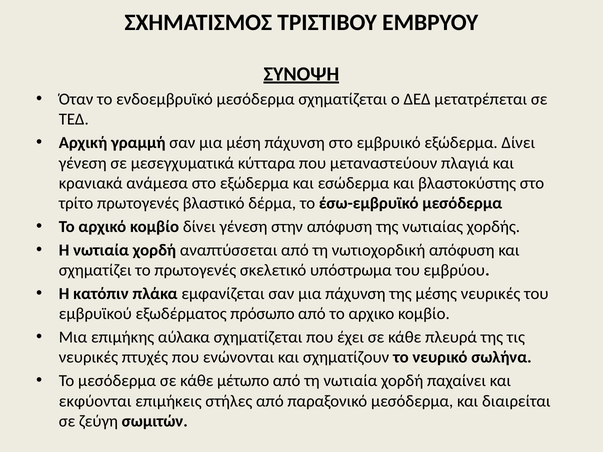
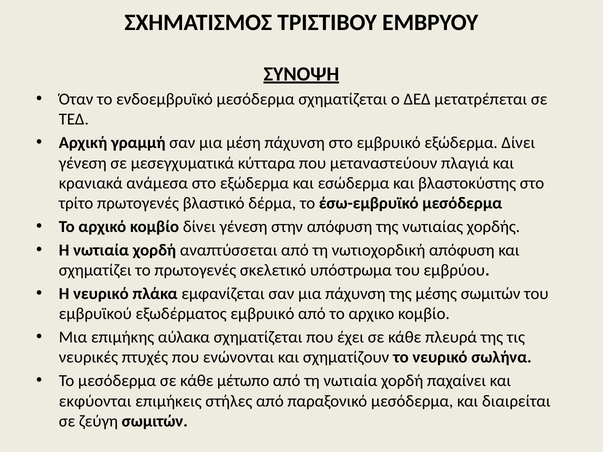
Η κατόπιν: κατόπιν -> νευρικό
μέσης νευρικές: νευρικές -> σωμιτών
εξωδέρματος πρόσωπο: πρόσωπο -> εμβρυικό
